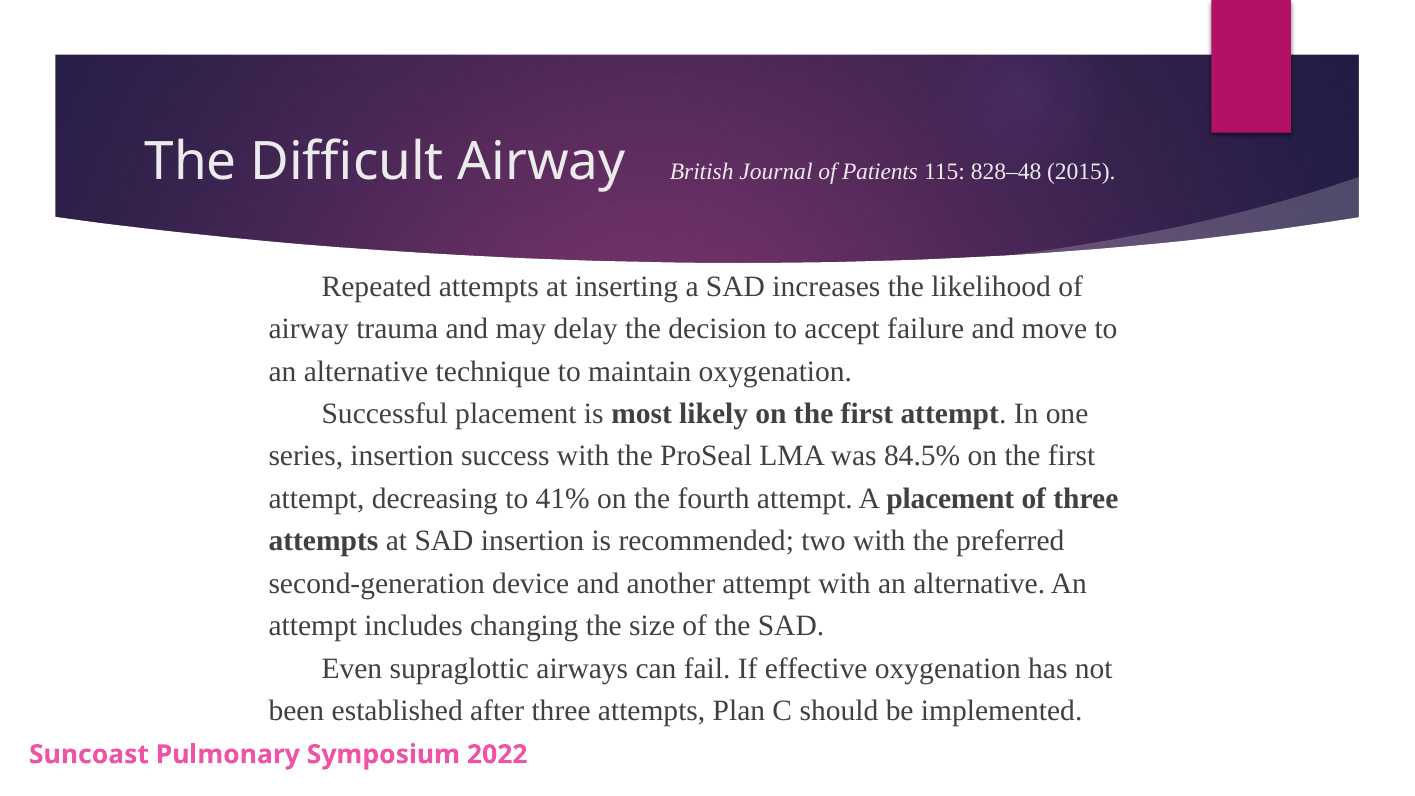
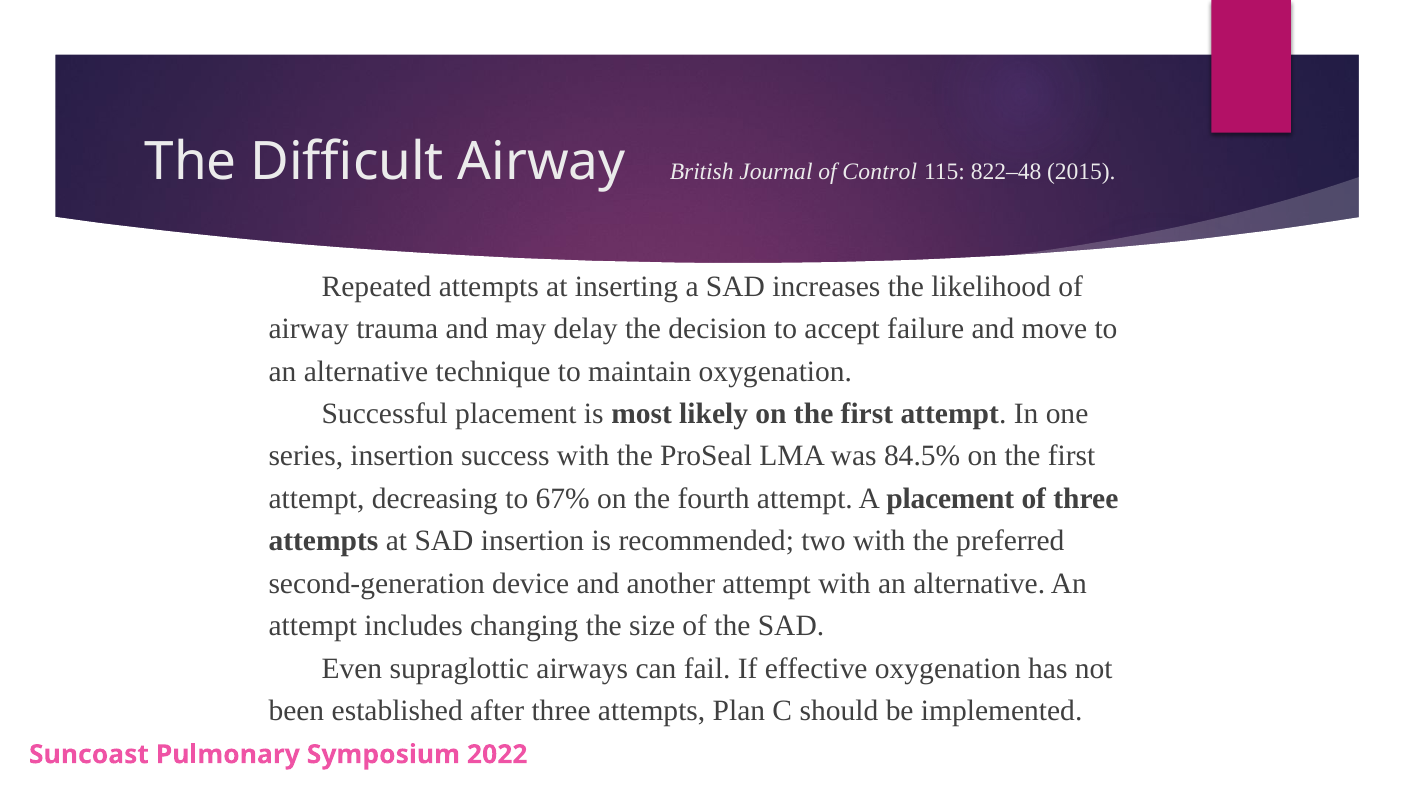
Patients: Patients -> Control
828–48: 828–48 -> 822–48
41%: 41% -> 67%
